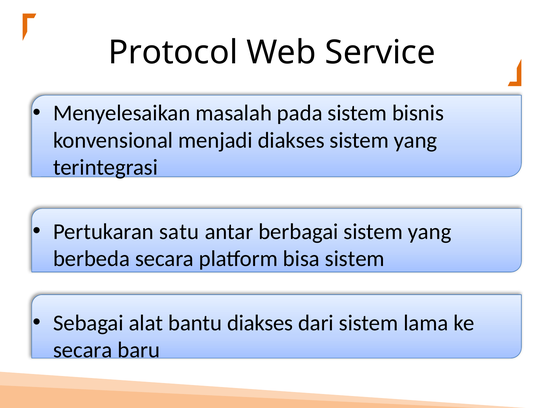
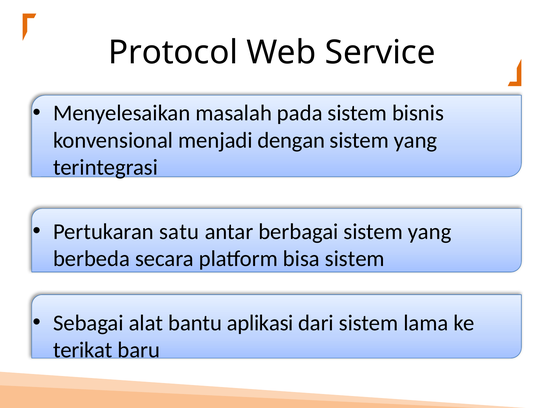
menjadi diakses: diakses -> dengan
bantu diakses: diakses -> aplikasi
secara at (83, 350): secara -> terikat
